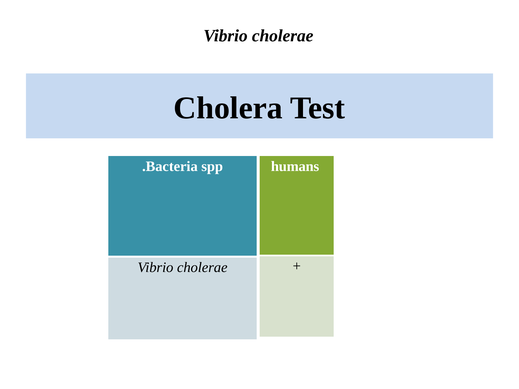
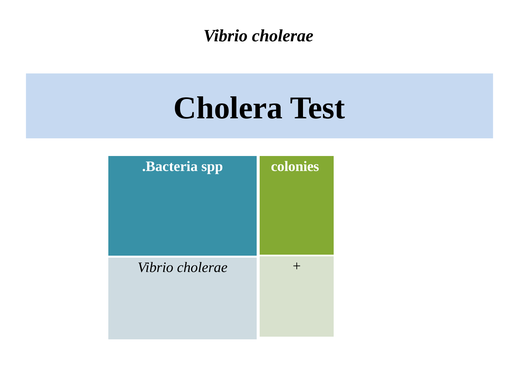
humans: humans -> colonies
